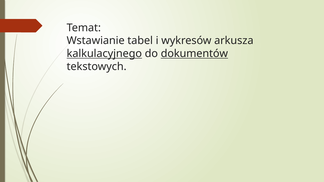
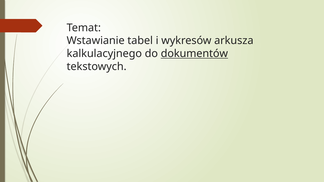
kalkulacyjnego underline: present -> none
